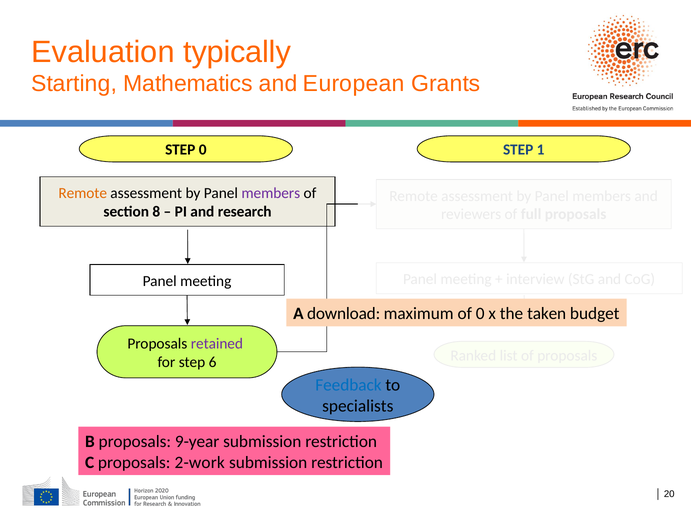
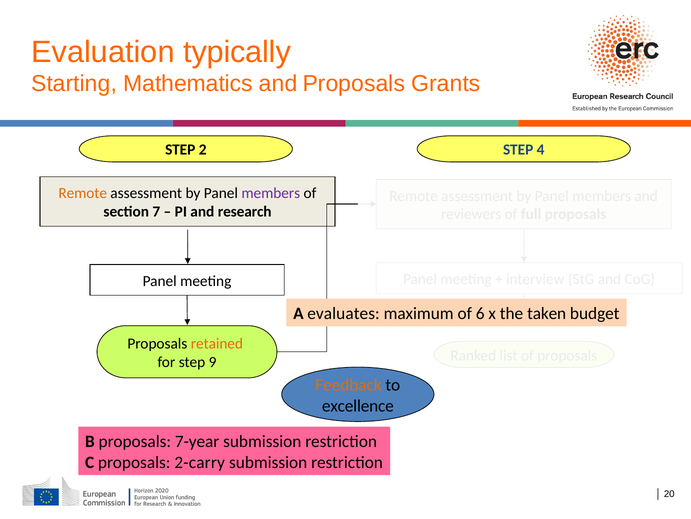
and European: European -> Proposals
STEP 0: 0 -> 2
1: 1 -> 4
8: 8 -> 7
download: download -> evaluates
of 0: 0 -> 6
retained colour: purple -> orange
6: 6 -> 9
Feedback colour: blue -> orange
specialists: specialists -> excellence
9-year: 9-year -> 7-year
2-work: 2-work -> 2-carry
